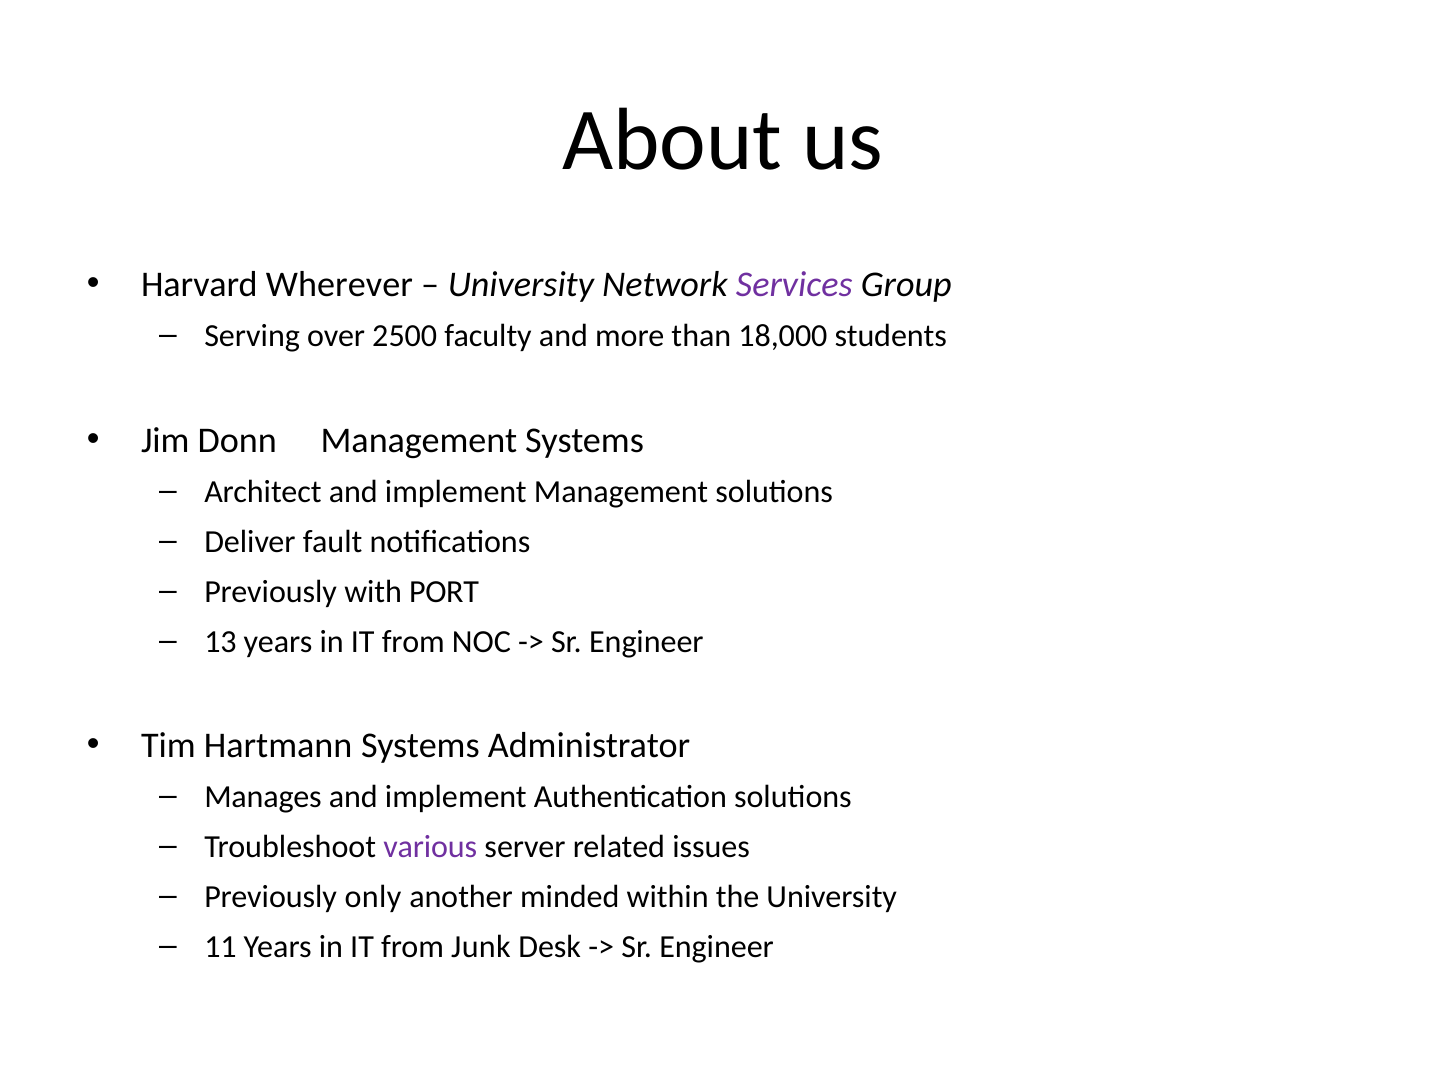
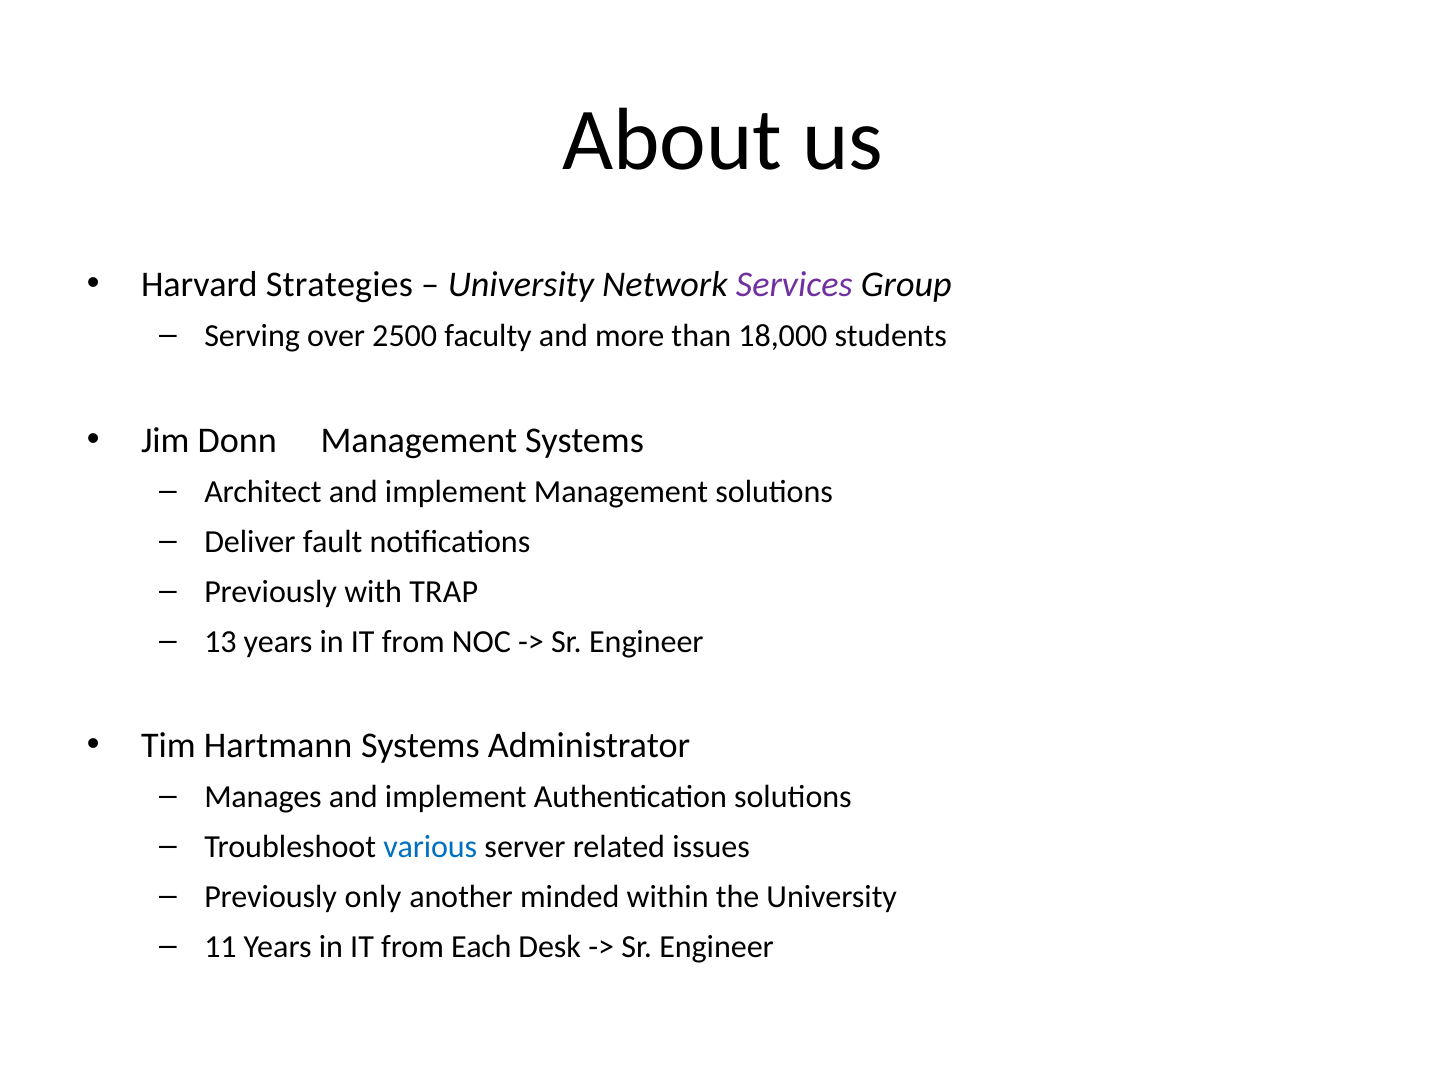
Wherever: Wherever -> Strategies
PORT: PORT -> TRAP
various colour: purple -> blue
Junk: Junk -> Each
